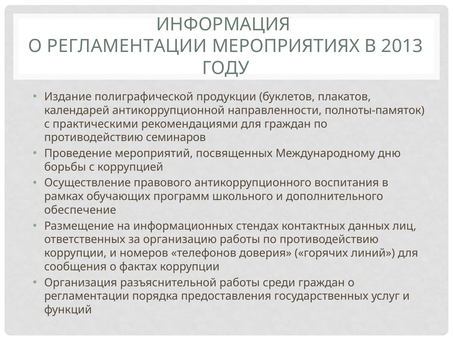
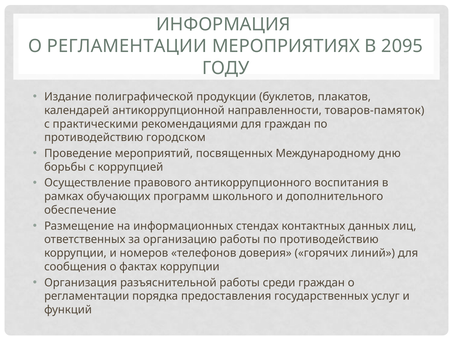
2013: 2013 -> 2095
полноты-памяток: полноты-памяток -> товаров-памяток
семинаров: семинаров -> городском
